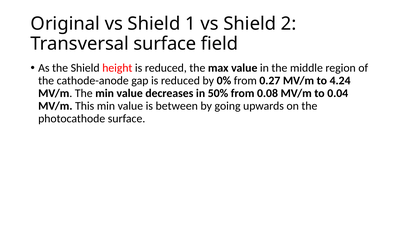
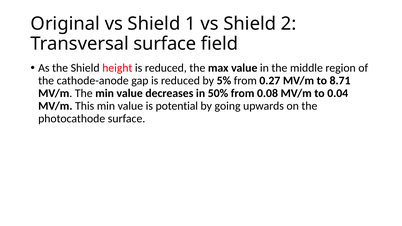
0%: 0% -> 5%
4.24: 4.24 -> 8.71
between: between -> potential
